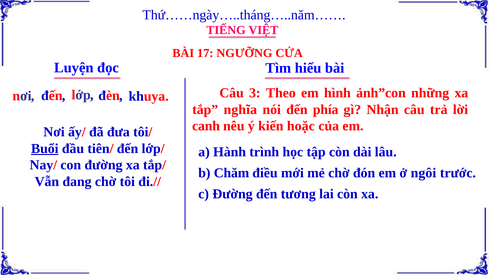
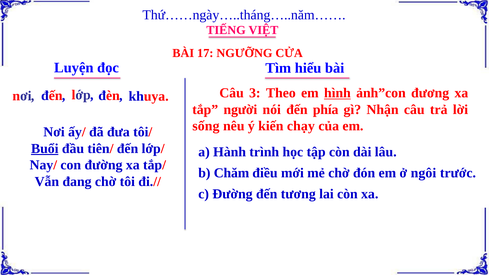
hình underline: none -> present
những: những -> đương
nghĩa: nghĩa -> người
canh: canh -> sống
hoặc: hoặc -> chạy
